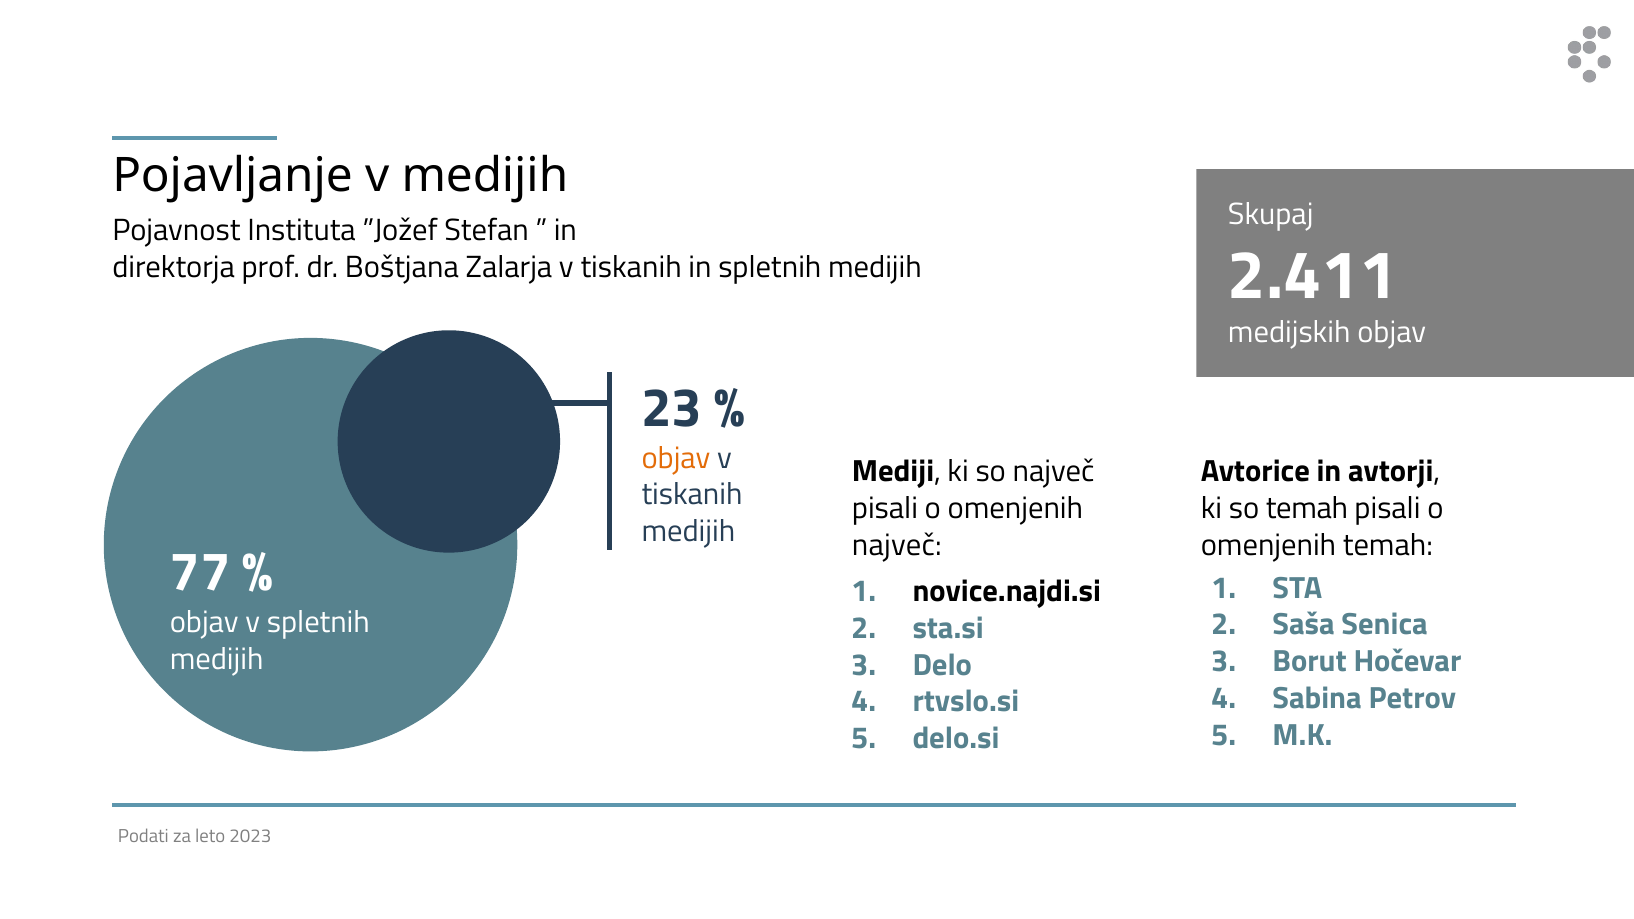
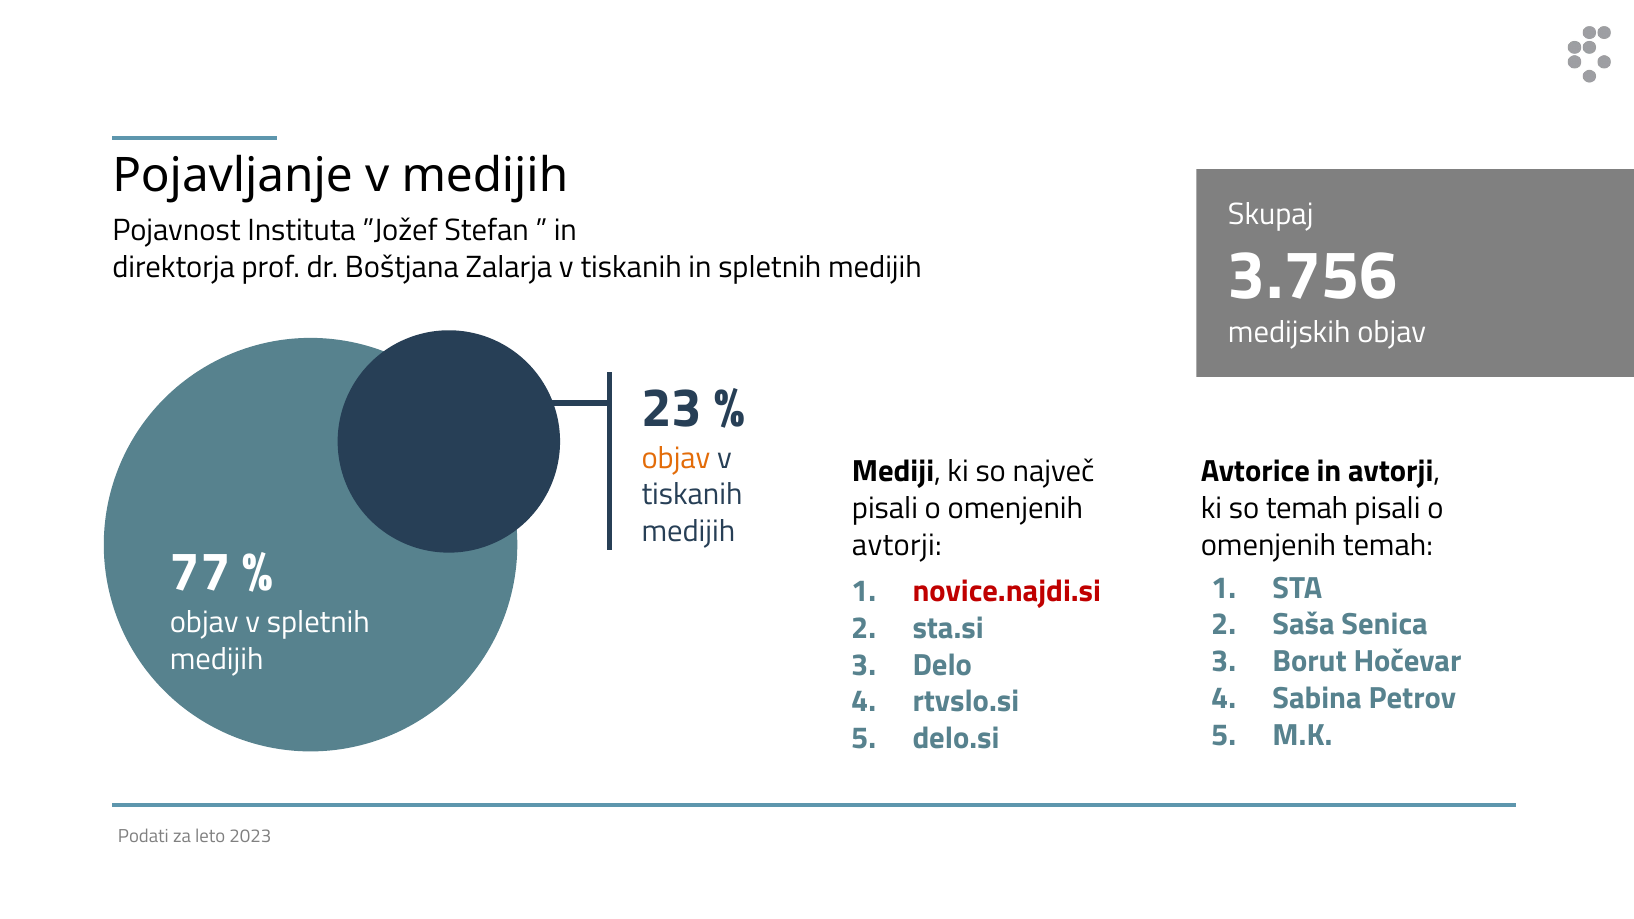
2.411: 2.411 -> 3.756
največ at (897, 545): največ -> avtorji
novice.najdi.si colour: black -> red
